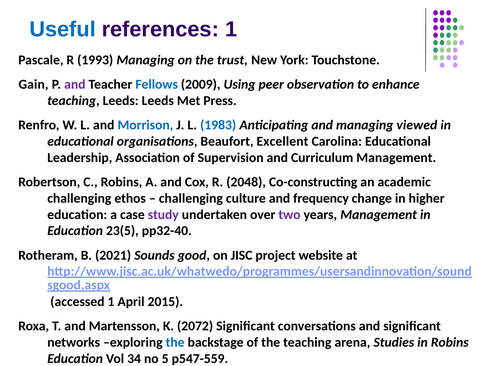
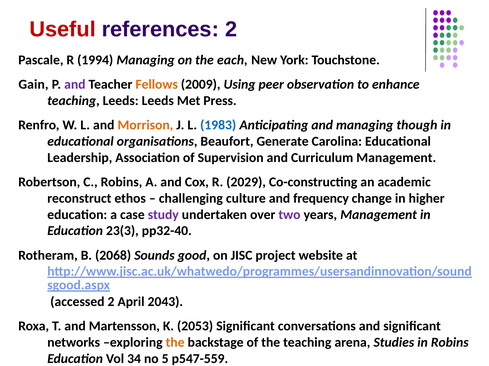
Useful colour: blue -> red
references 1: 1 -> 2
1993: 1993 -> 1994
trust: trust -> each
Fellows colour: blue -> orange
Morrison colour: blue -> orange
viewed: viewed -> though
Excellent: Excellent -> Generate
2048: 2048 -> 2029
challenging at (79, 199): challenging -> reconstruct
23(5: 23(5 -> 23(3
2021: 2021 -> 2068
accessed 1: 1 -> 2
2015: 2015 -> 2043
2072: 2072 -> 2053
the at (175, 343) colour: blue -> orange
